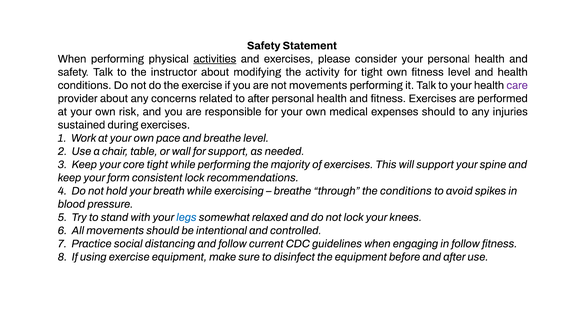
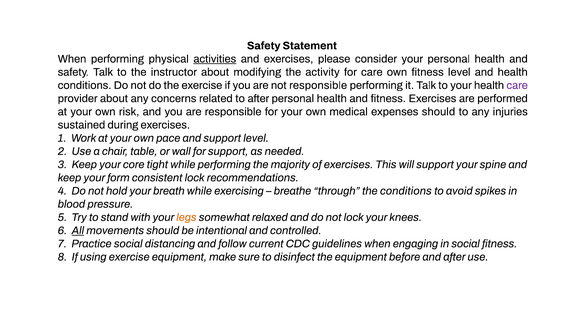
for tight: tight -> care
not movements: movements -> responsible
and breathe: breathe -> support
legs colour: blue -> orange
All underline: none -> present
in follow: follow -> social
